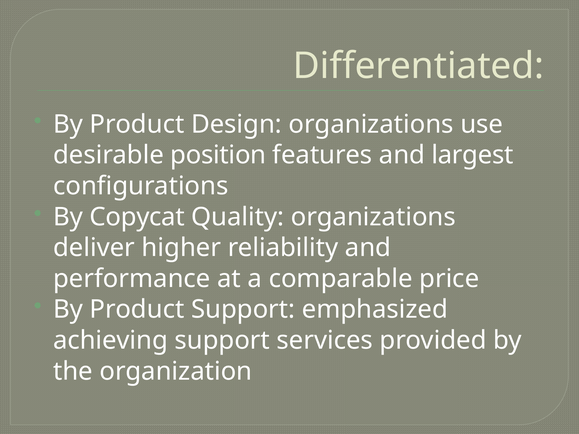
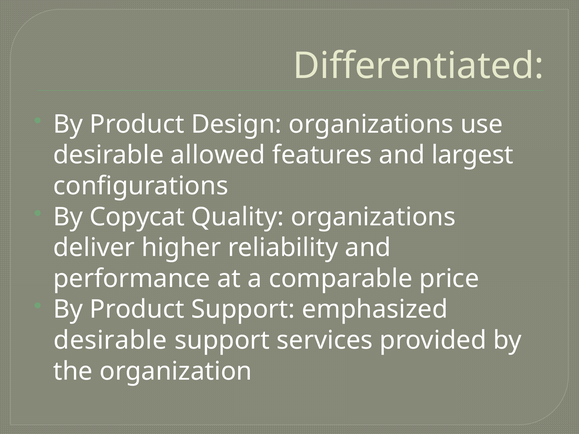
position: position -> allowed
achieving at (111, 341): achieving -> desirable
